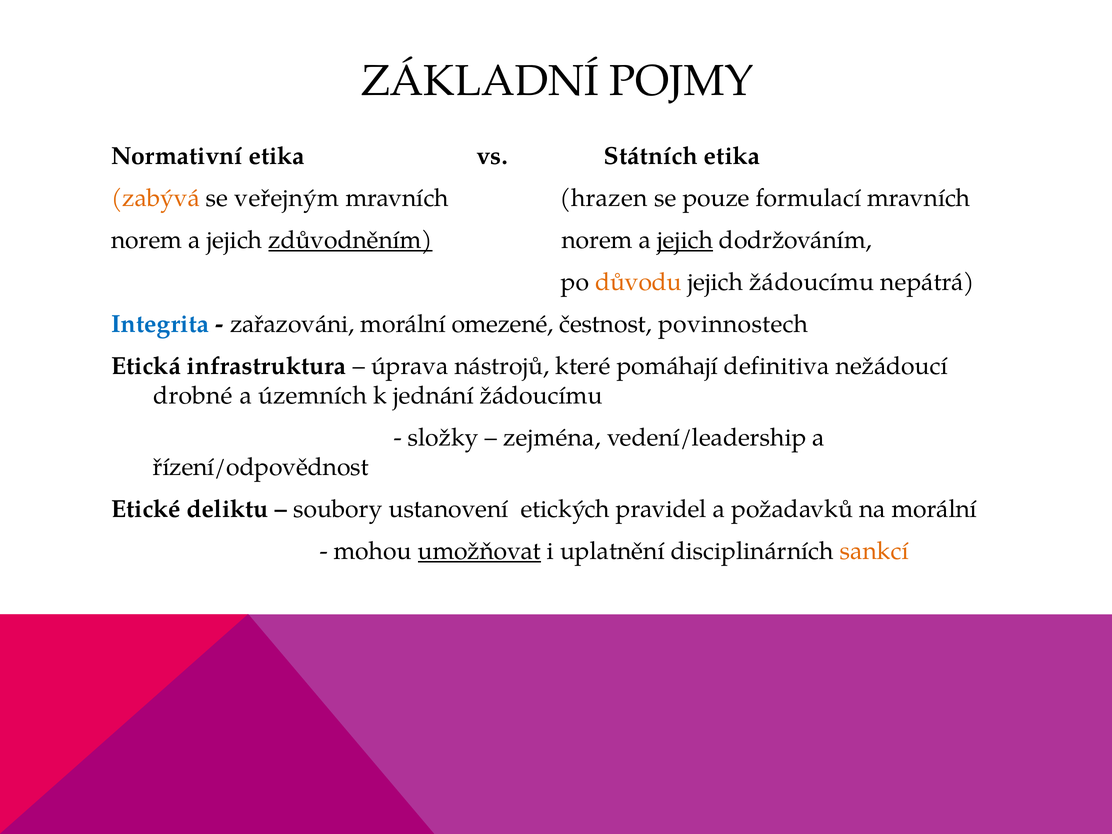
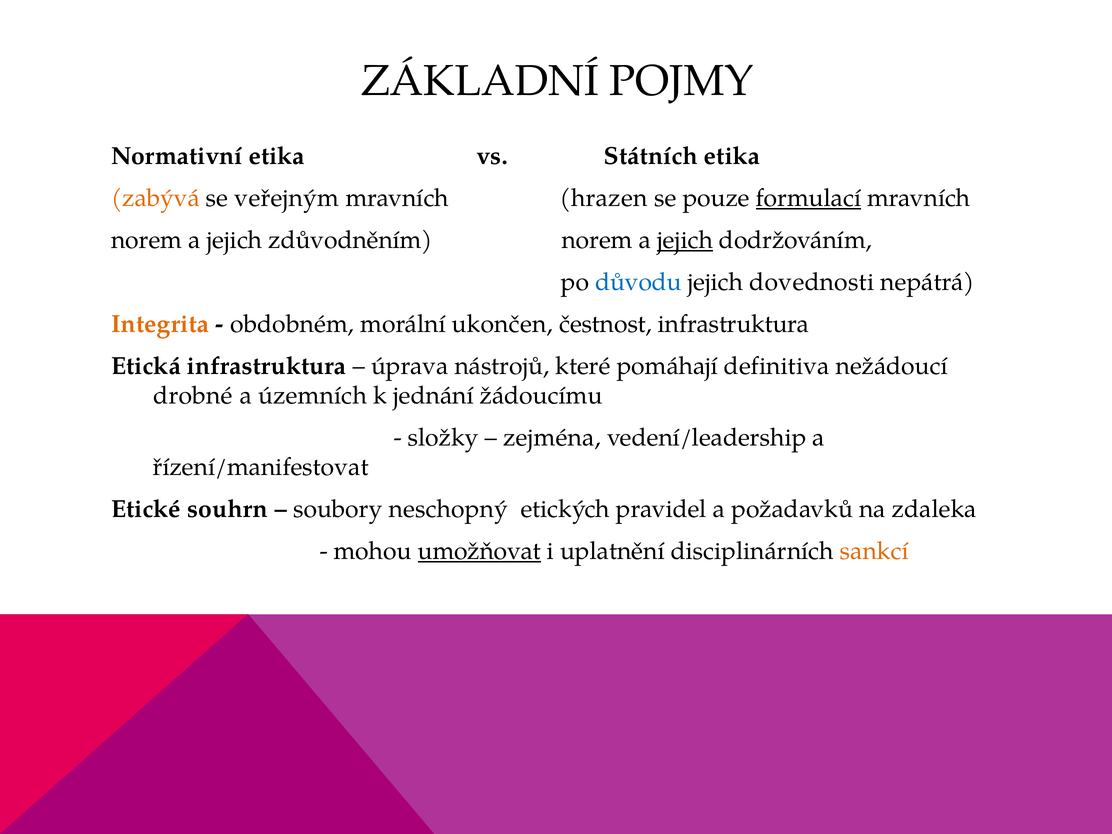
formulací underline: none -> present
zdůvodněním underline: present -> none
důvodu colour: orange -> blue
jejich žádoucímu: žádoucímu -> dovednosti
Integrita colour: blue -> orange
zařazováni: zařazováni -> obdobném
omezené: omezené -> ukončen
čestnost povinnostech: povinnostech -> infrastruktura
řízení/odpovědnost: řízení/odpovědnost -> řízení/manifestovat
deliktu: deliktu -> souhrn
ustanovení: ustanovení -> neschopný
na morální: morální -> zdaleka
